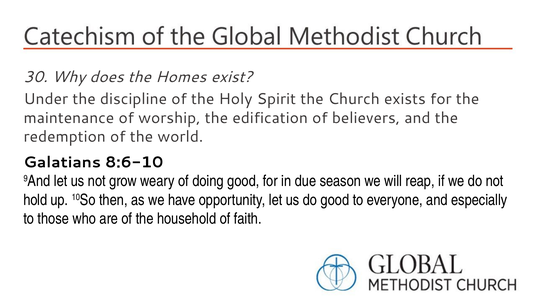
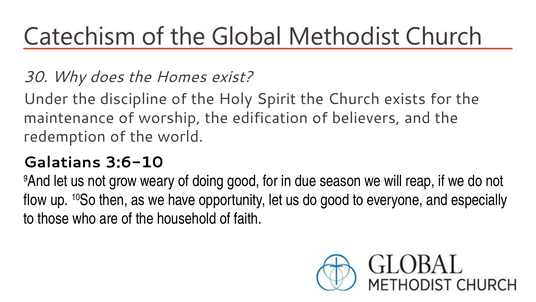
8:6-10: 8:6-10 -> 3:6-10
hold: hold -> flow
